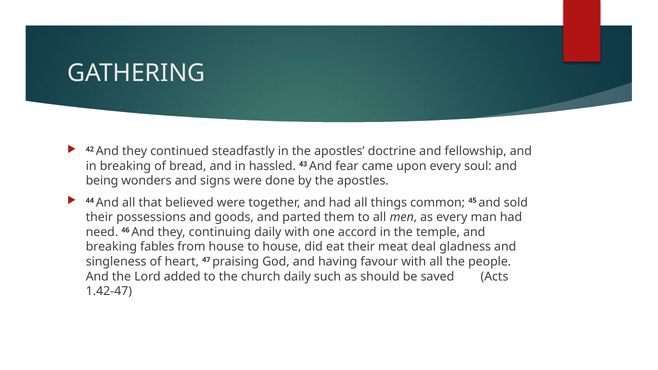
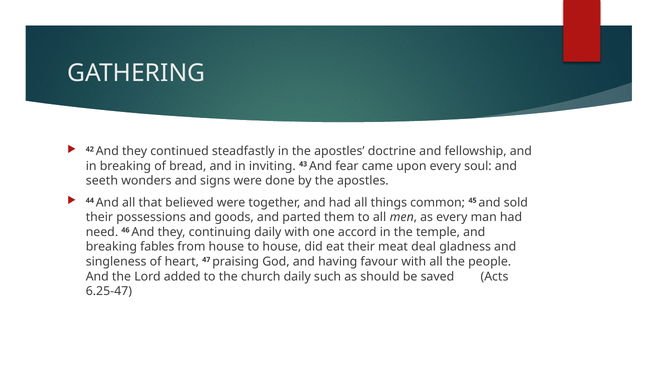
hassled: hassled -> inviting
being: being -> seeth
1.42-47: 1.42-47 -> 6.25-47
